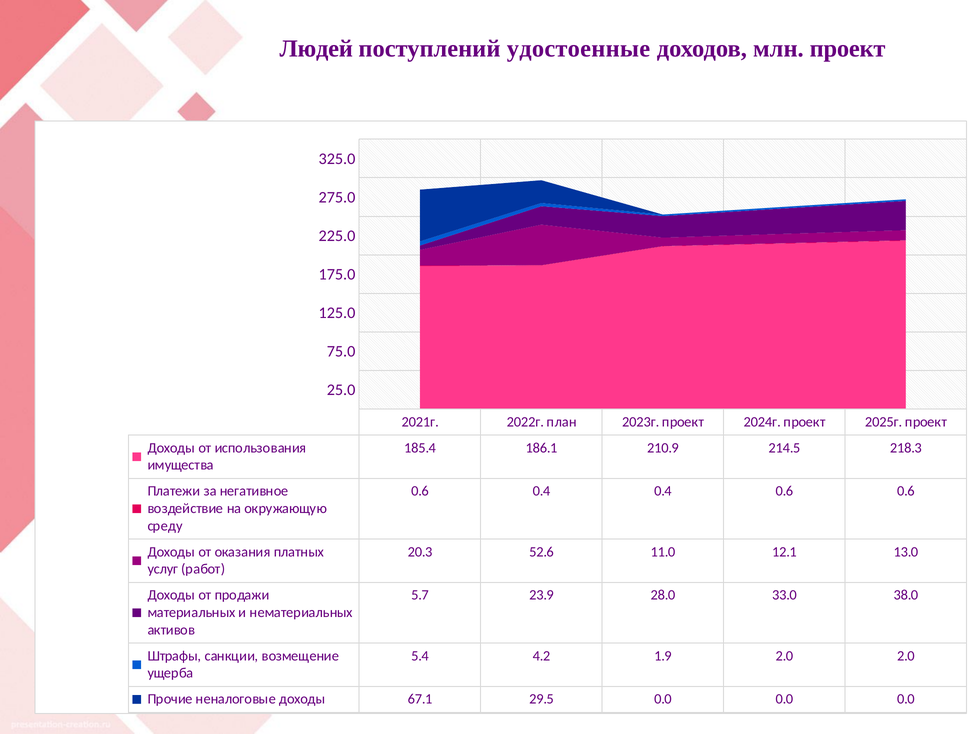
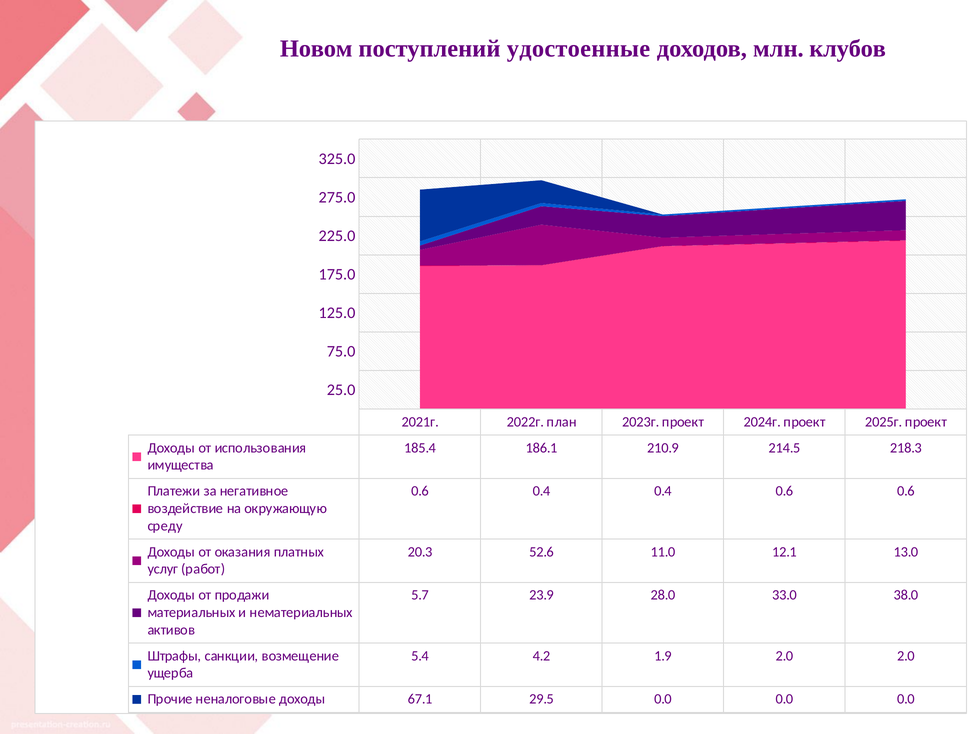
Людей: Людей -> Новом
млн проект: проект -> клубов
